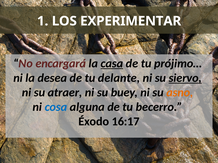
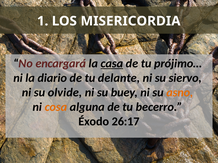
EXPERIMENTAR: EXPERIMENTAR -> MISERICORDIA
desea: desea -> diario
siervo underline: present -> none
atraer: atraer -> olvide
cosa colour: blue -> orange
16:17: 16:17 -> 26:17
